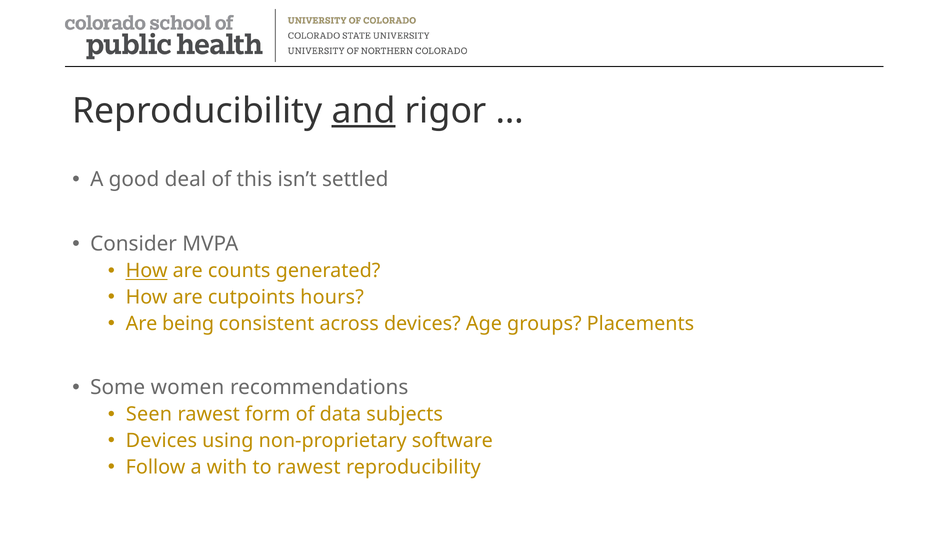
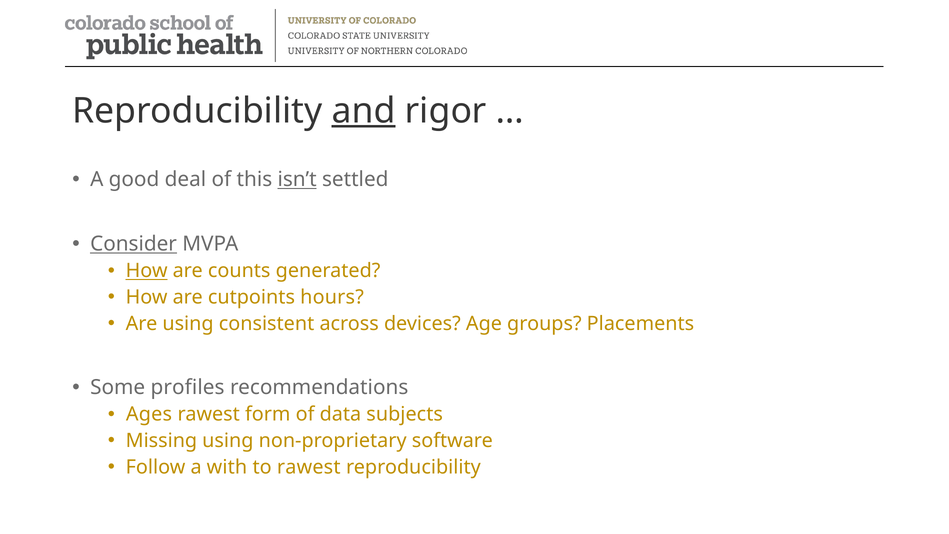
isn’t underline: none -> present
Consider underline: none -> present
Are being: being -> using
women: women -> profiles
Seen: Seen -> Ages
Devices at (161, 441): Devices -> Missing
